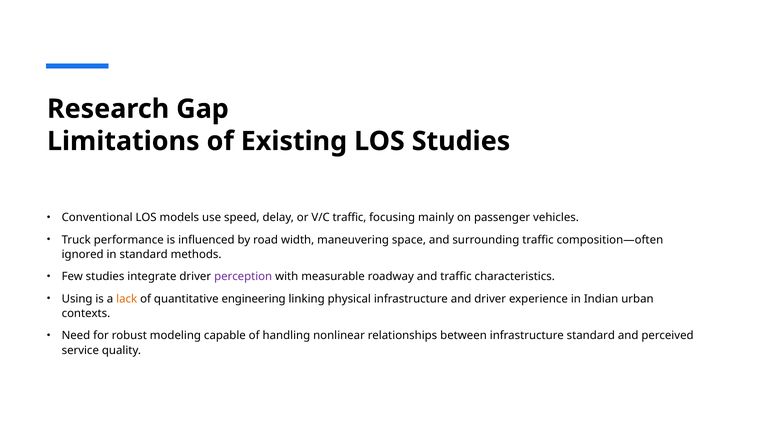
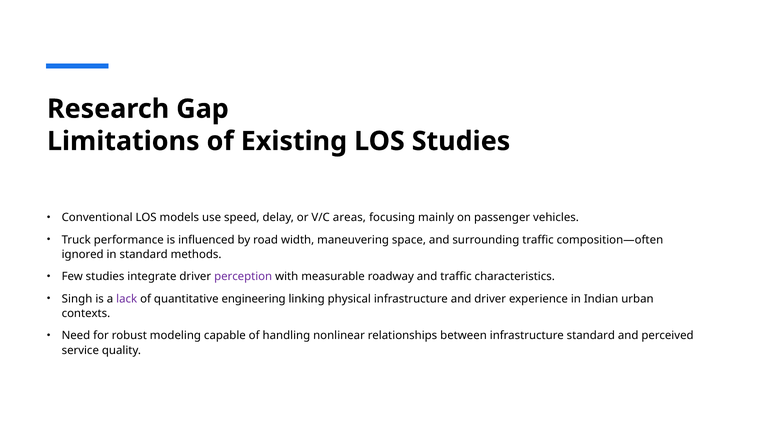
V/C traffic: traffic -> areas
Using: Using -> Singh
lack colour: orange -> purple
